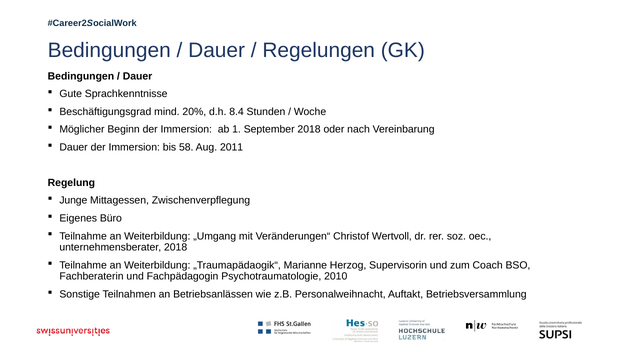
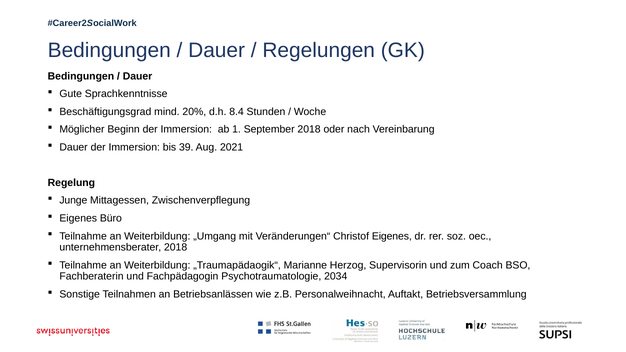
58: 58 -> 39
2011: 2011 -> 2021
Christof Wertvoll: Wertvoll -> Eigenes
2010: 2010 -> 2034
